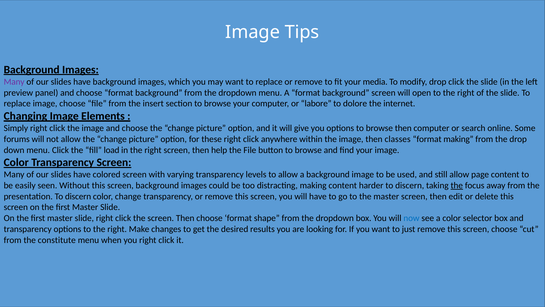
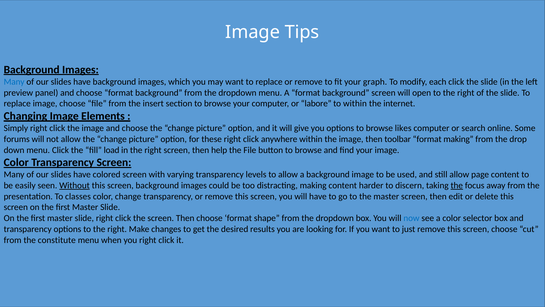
Many at (14, 82) colour: purple -> blue
media: media -> graph
modify drop: drop -> each
to dolore: dolore -> within
browse then: then -> likes
classes: classes -> toolbar
Without underline: none -> present
presentation To discern: discern -> classes
